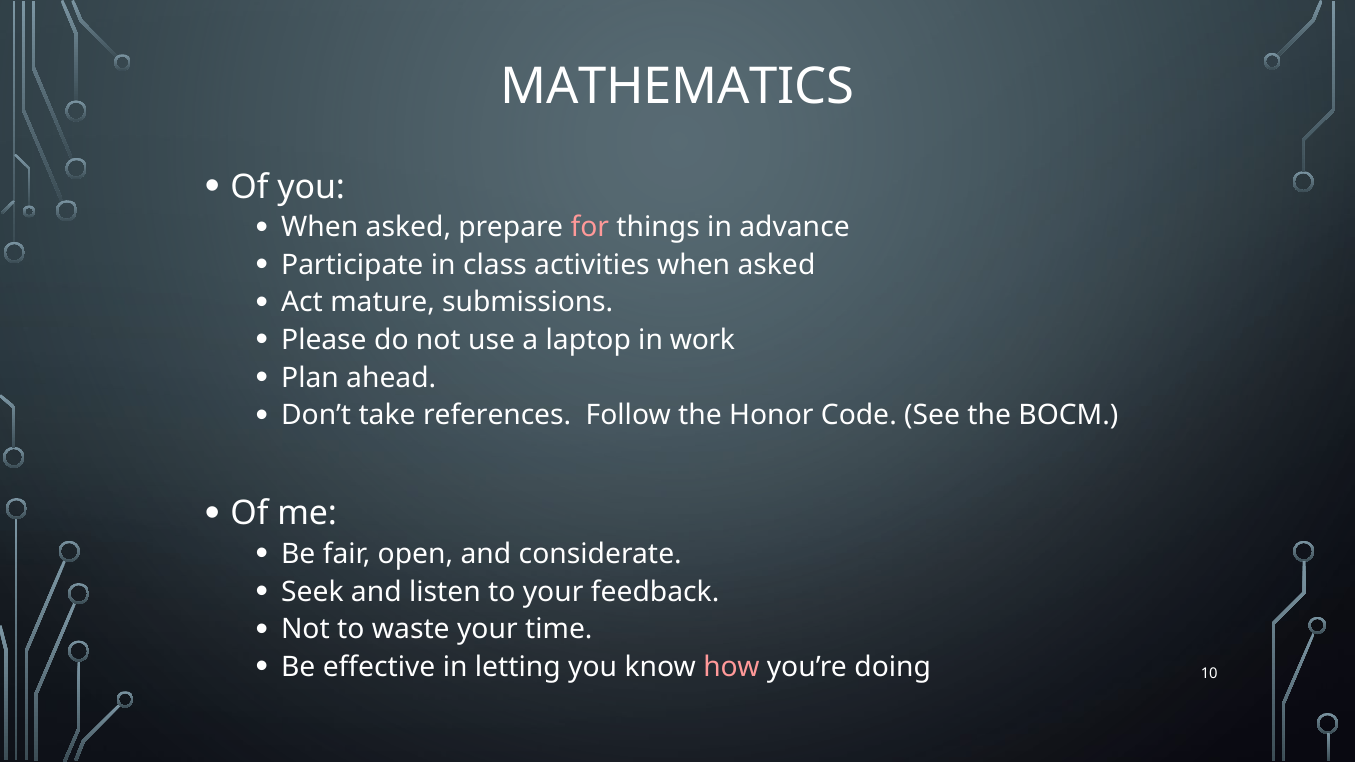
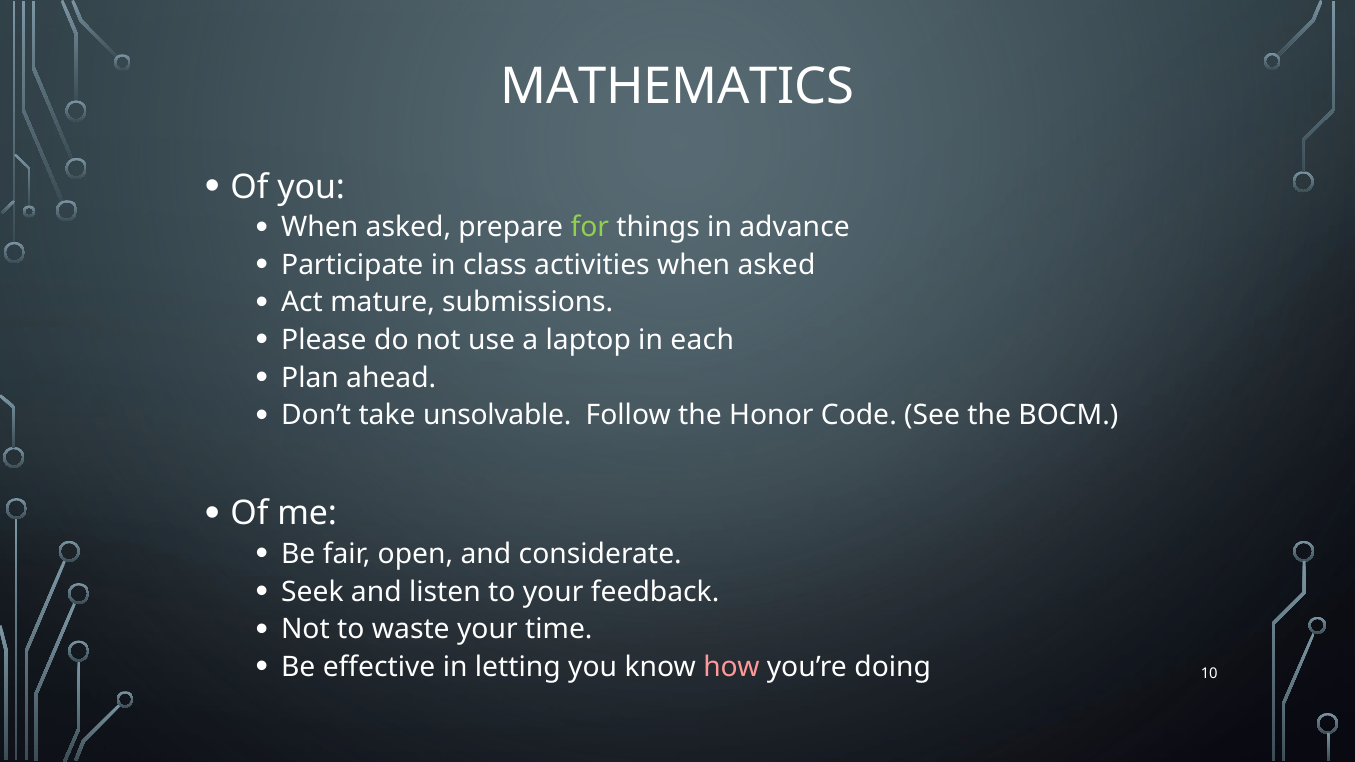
for colour: pink -> light green
work: work -> each
references: references -> unsolvable
